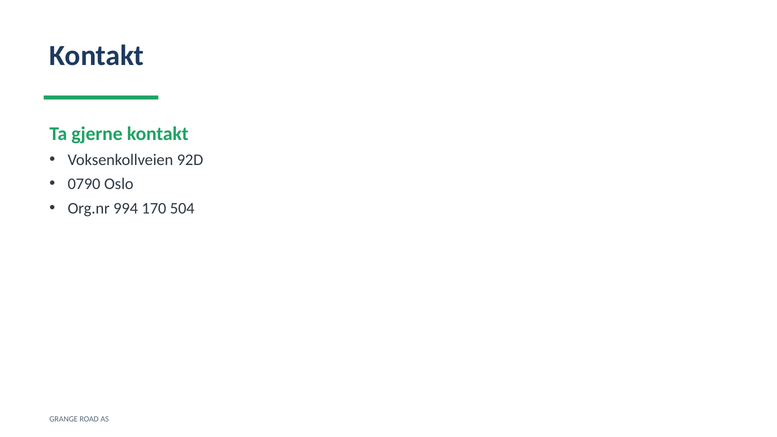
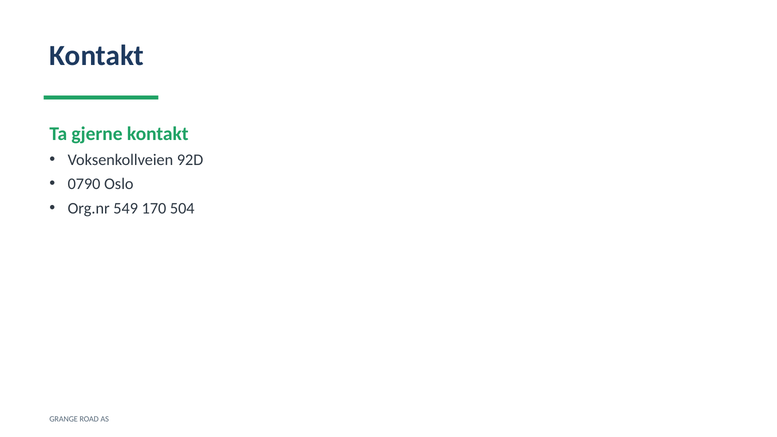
994: 994 -> 549
